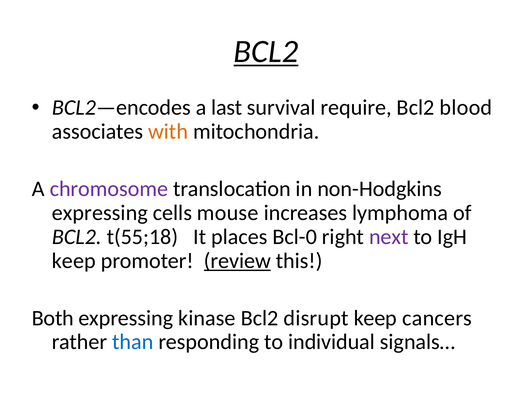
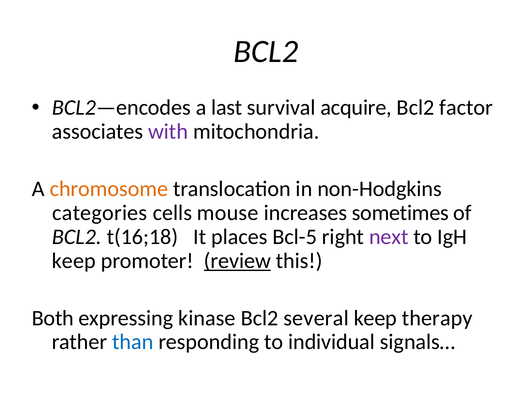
BCL2 at (266, 51) underline: present -> none
require: require -> acquire
blood: blood -> factor
with colour: orange -> purple
chromosome colour: purple -> orange
expressing at (100, 213): expressing -> categories
lymphoma: lymphoma -> sometimes
t(55;18: t(55;18 -> t(16;18
Bcl-0: Bcl-0 -> Bcl-5
disrupt: disrupt -> several
cancers: cancers -> therapy
